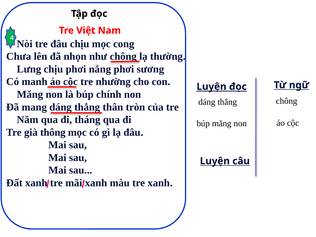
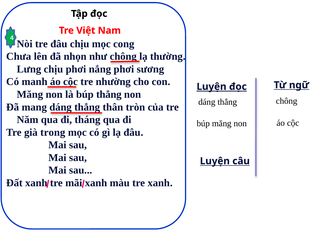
búp chính: chính -> thẳng
thông: thông -> trong
